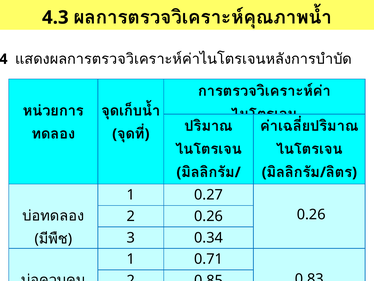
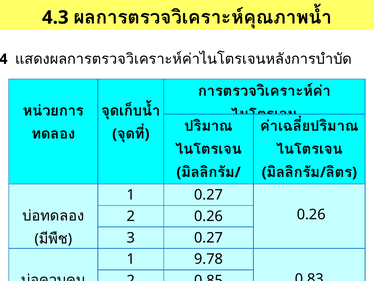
3 0.34: 0.34 -> 0.27
0.71: 0.71 -> 9.78
